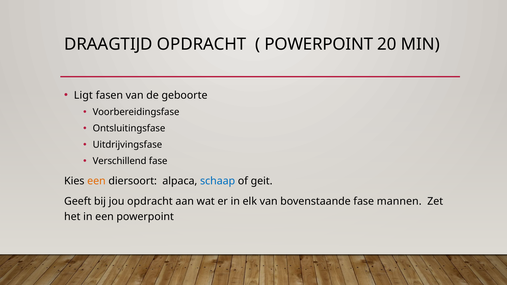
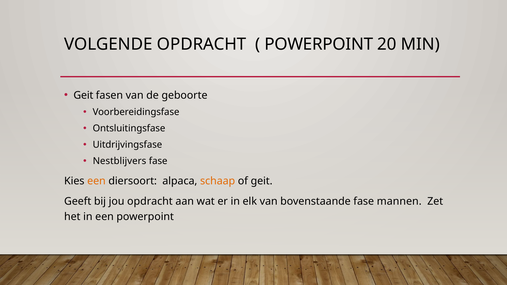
DRAAGTIJD: DRAAGTIJD -> VOLGENDE
Ligt at (83, 95): Ligt -> Geit
Verschillend: Verschillend -> Nestblijvers
schaap colour: blue -> orange
